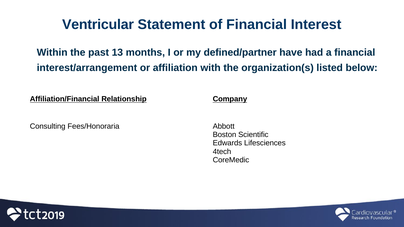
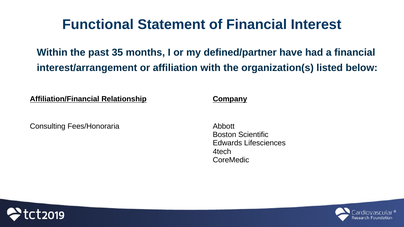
Ventricular: Ventricular -> Functional
13: 13 -> 35
